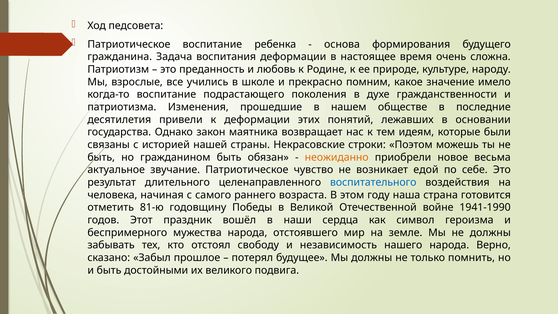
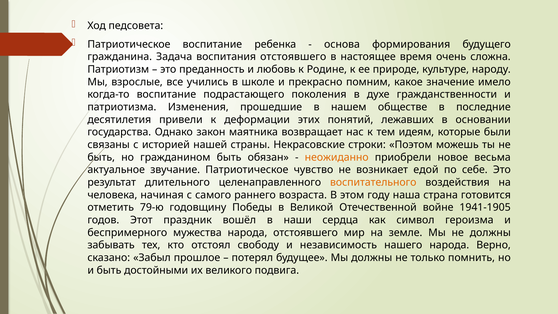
воспитания деформации: деформации -> отстоявшего
воспитательного colour: blue -> orange
81-ю: 81-ю -> 79-ю
1941-1990: 1941-1990 -> 1941-1905
